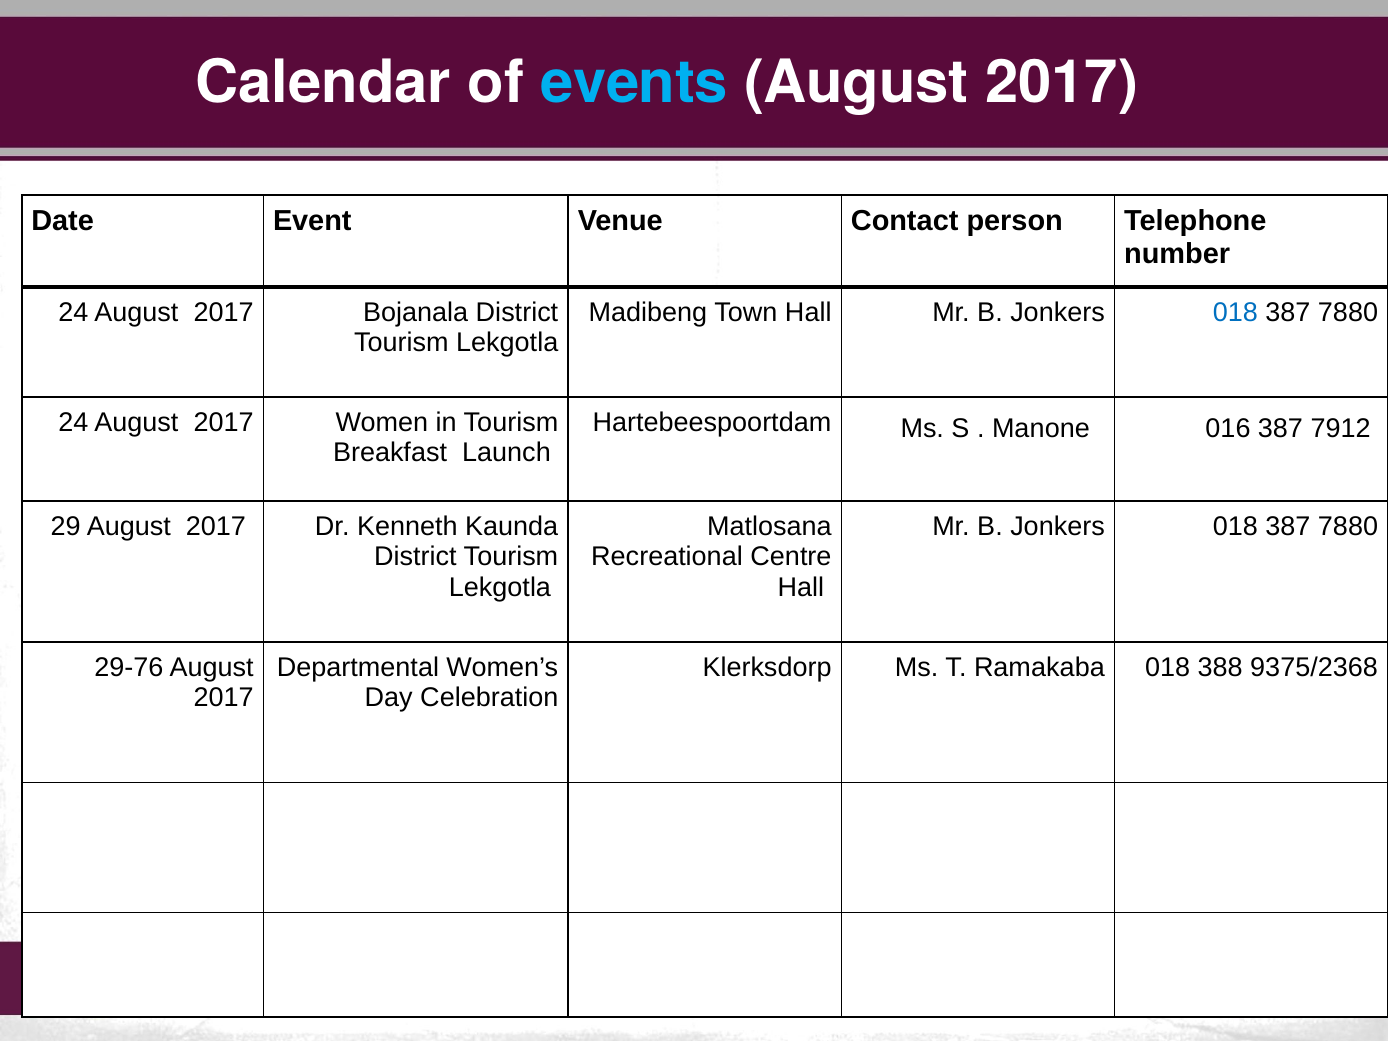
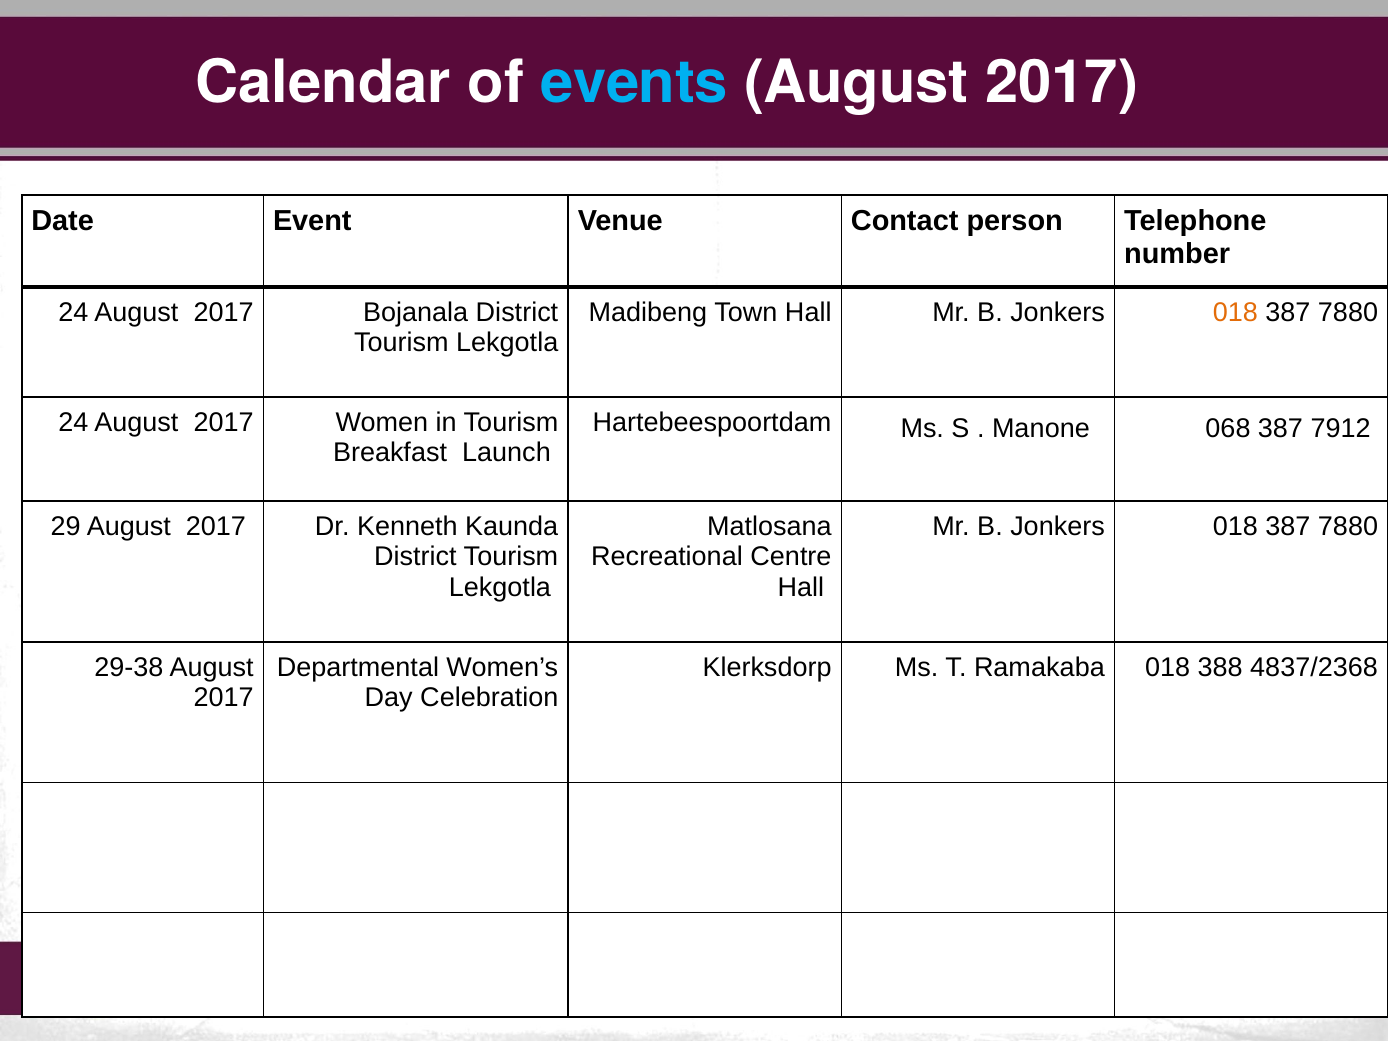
018 at (1235, 312) colour: blue -> orange
016: 016 -> 068
29-76: 29-76 -> 29-38
9375/2368: 9375/2368 -> 4837/2368
